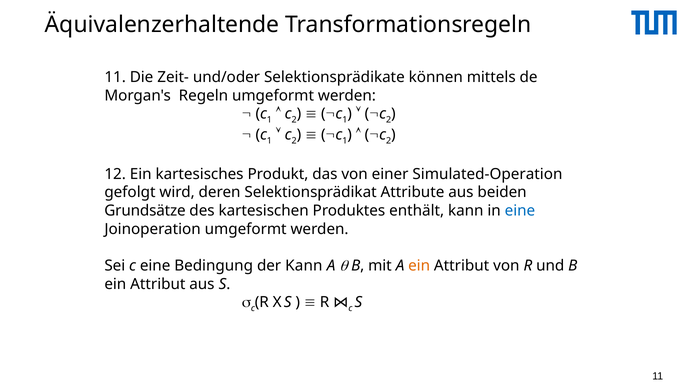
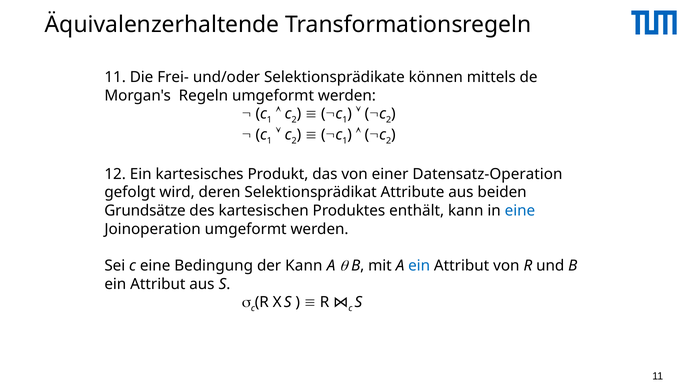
Zeit-: Zeit- -> Frei-
Simulated-Operation: Simulated-Operation -> Datensatz-Operation
ein at (419, 265) colour: orange -> blue
